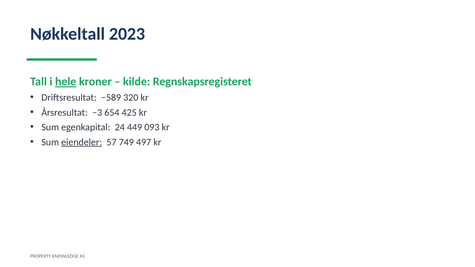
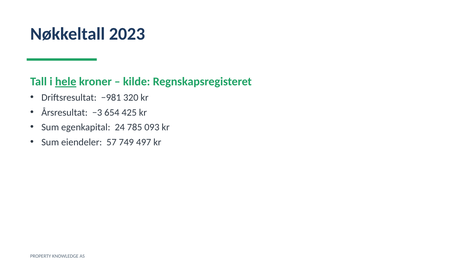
−589: −589 -> −981
449: 449 -> 785
eiendeler underline: present -> none
